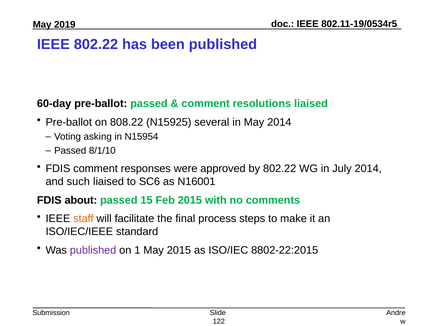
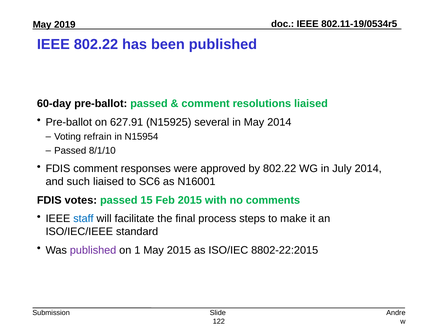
808.22: 808.22 -> 627.91
asking: asking -> refrain
about: about -> votes
staff colour: orange -> blue
